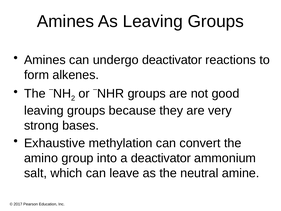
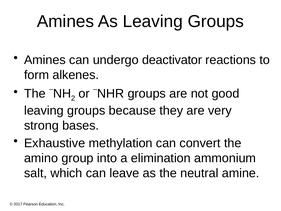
a deactivator: deactivator -> elimination
